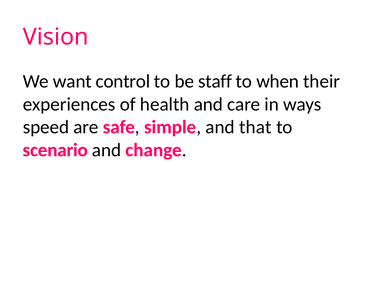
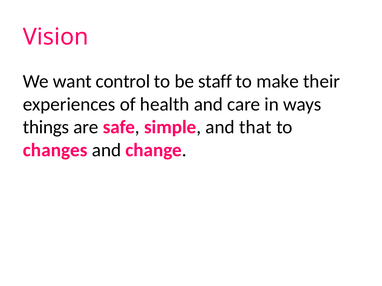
when: when -> make
speed: speed -> things
scenario: scenario -> changes
